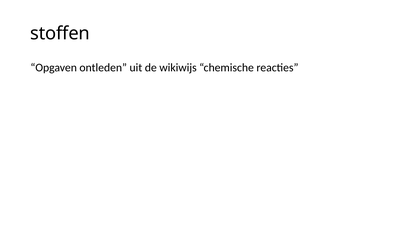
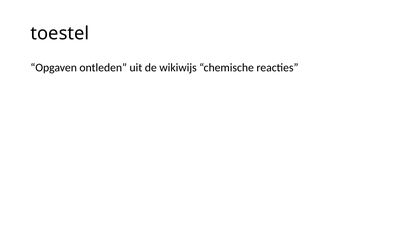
stoffen: stoffen -> toestel
